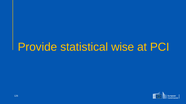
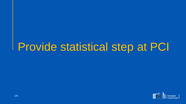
wise: wise -> step
